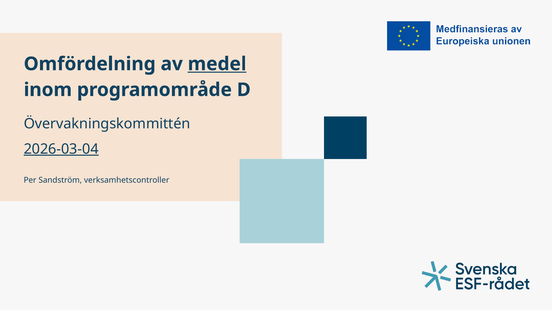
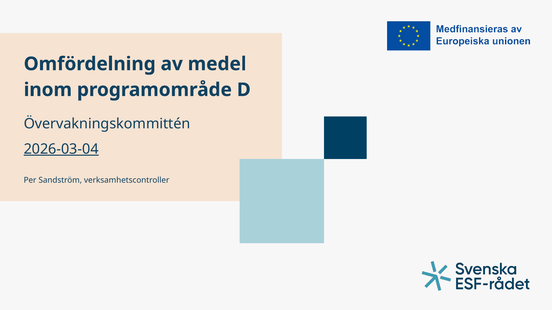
medel underline: present -> none
